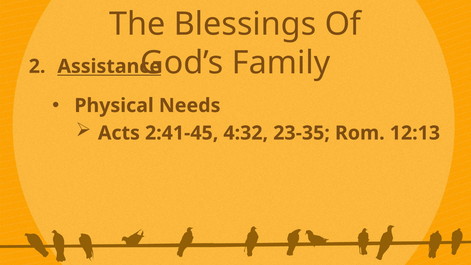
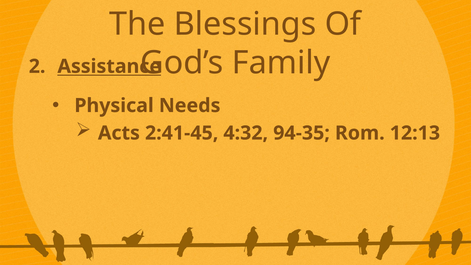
23-35: 23-35 -> 94-35
